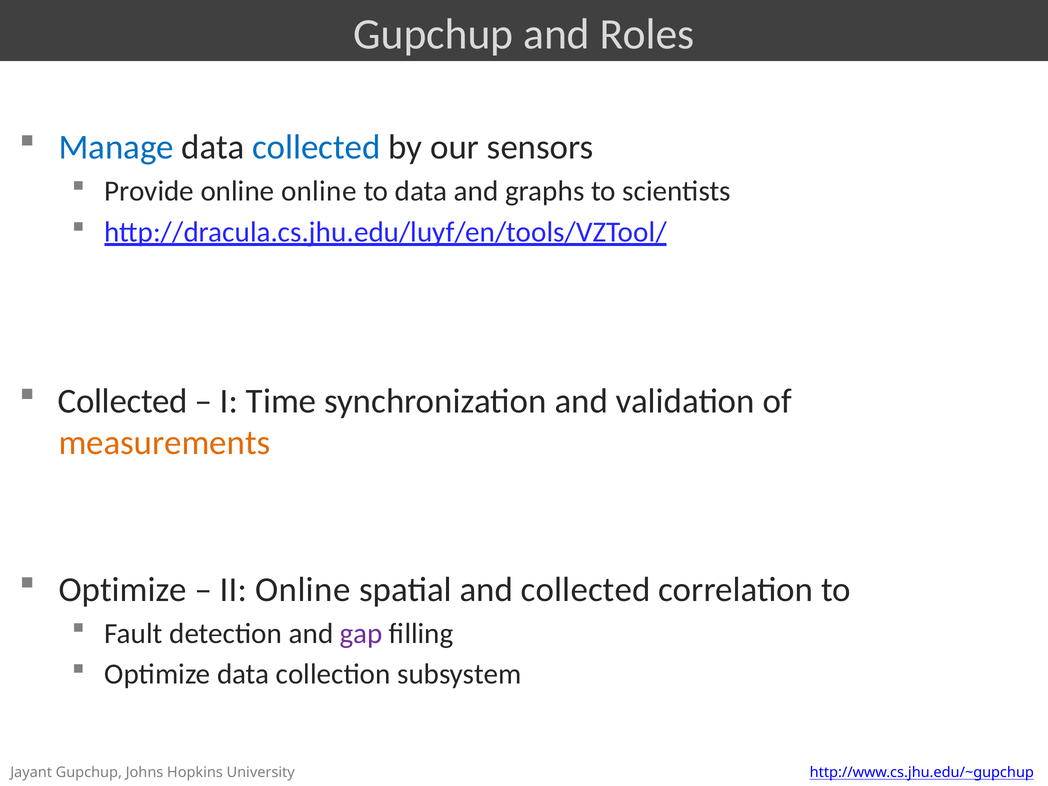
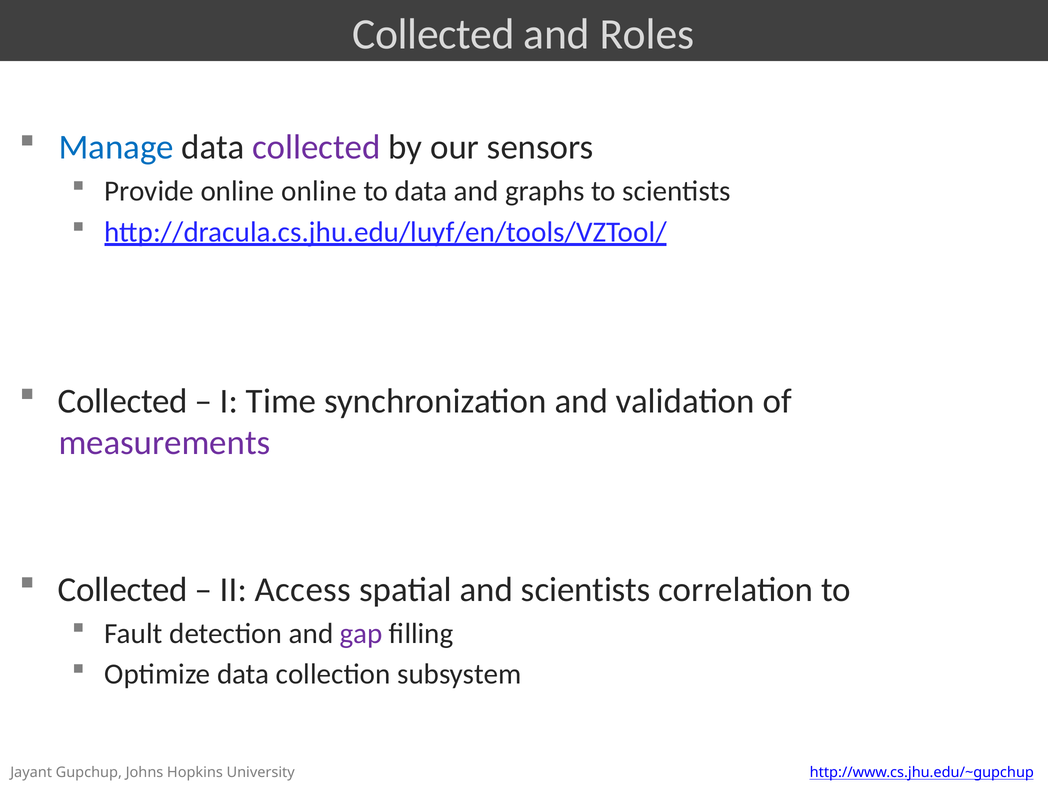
Gupchup at (433, 34): Gupchup -> Collected
collected at (316, 147) colour: blue -> purple
measurements colour: orange -> purple
Optimize at (123, 590): Optimize -> Collected
II Online: Online -> Access
and collected: collected -> scientists
